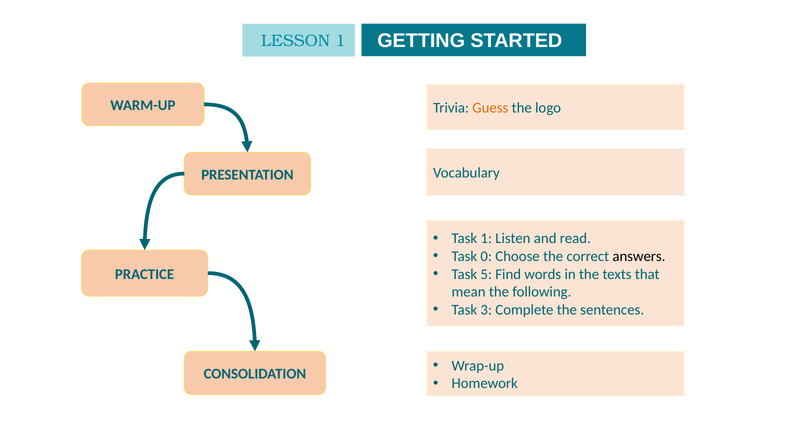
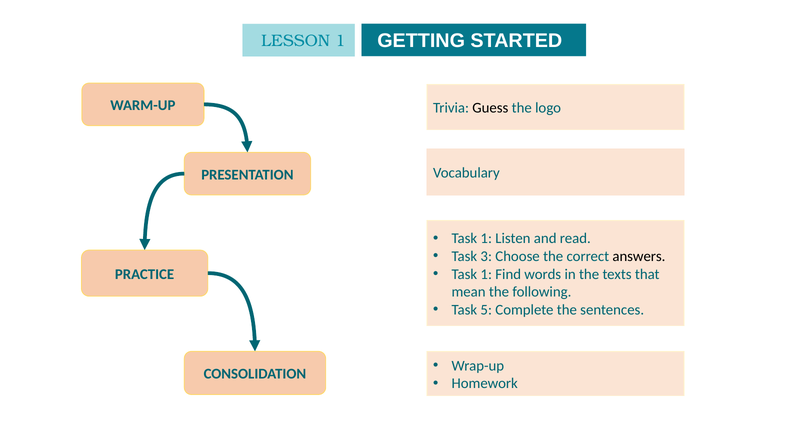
Guess colour: orange -> black
0: 0 -> 3
5 at (486, 274): 5 -> 1
3: 3 -> 5
